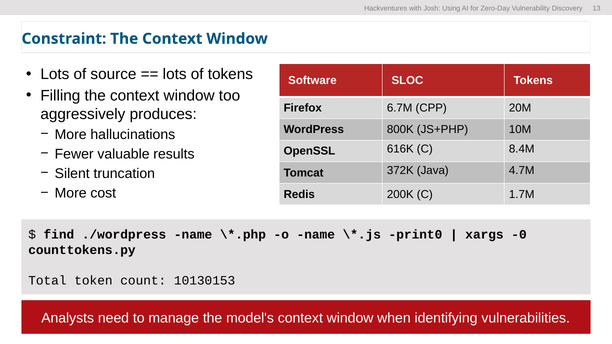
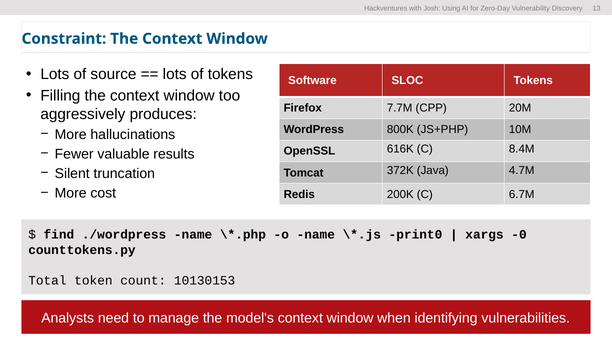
6.7M: 6.7M -> 7.7M
1.7M: 1.7M -> 6.7M
